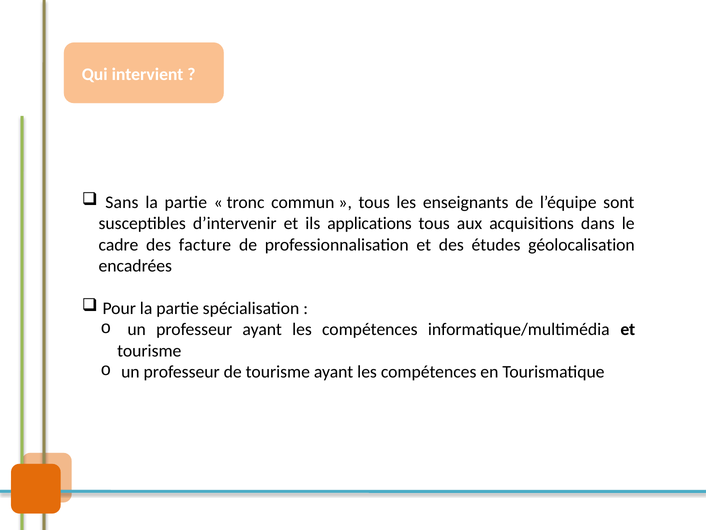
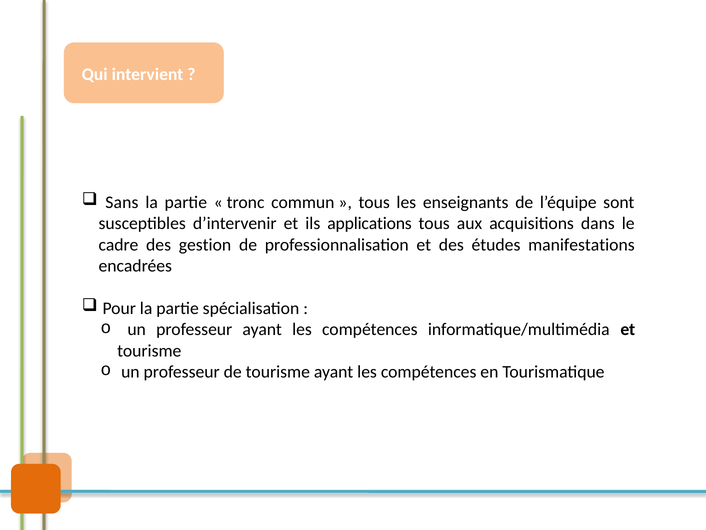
facture: facture -> gestion
géolocalisation: géolocalisation -> manifestations
